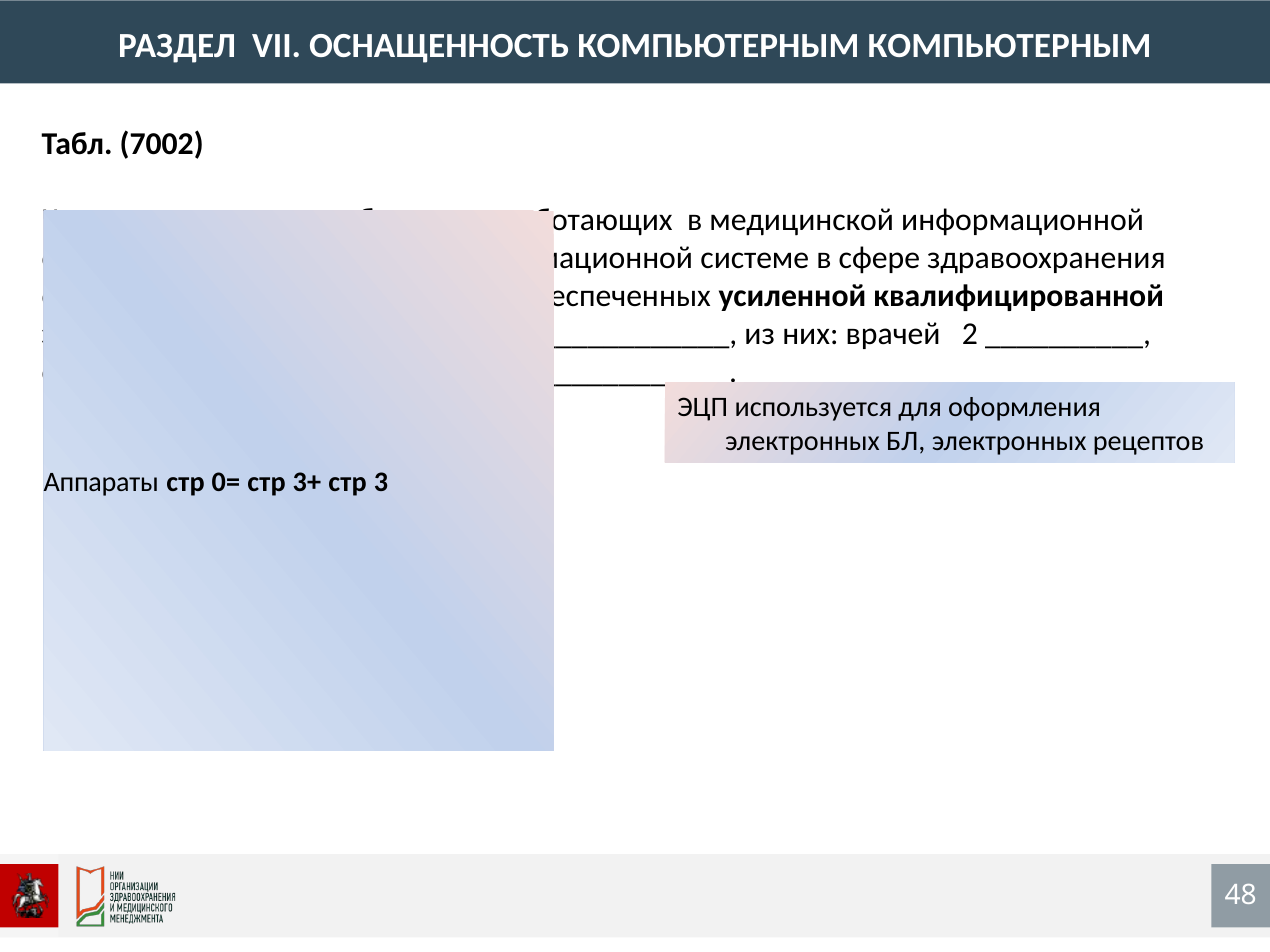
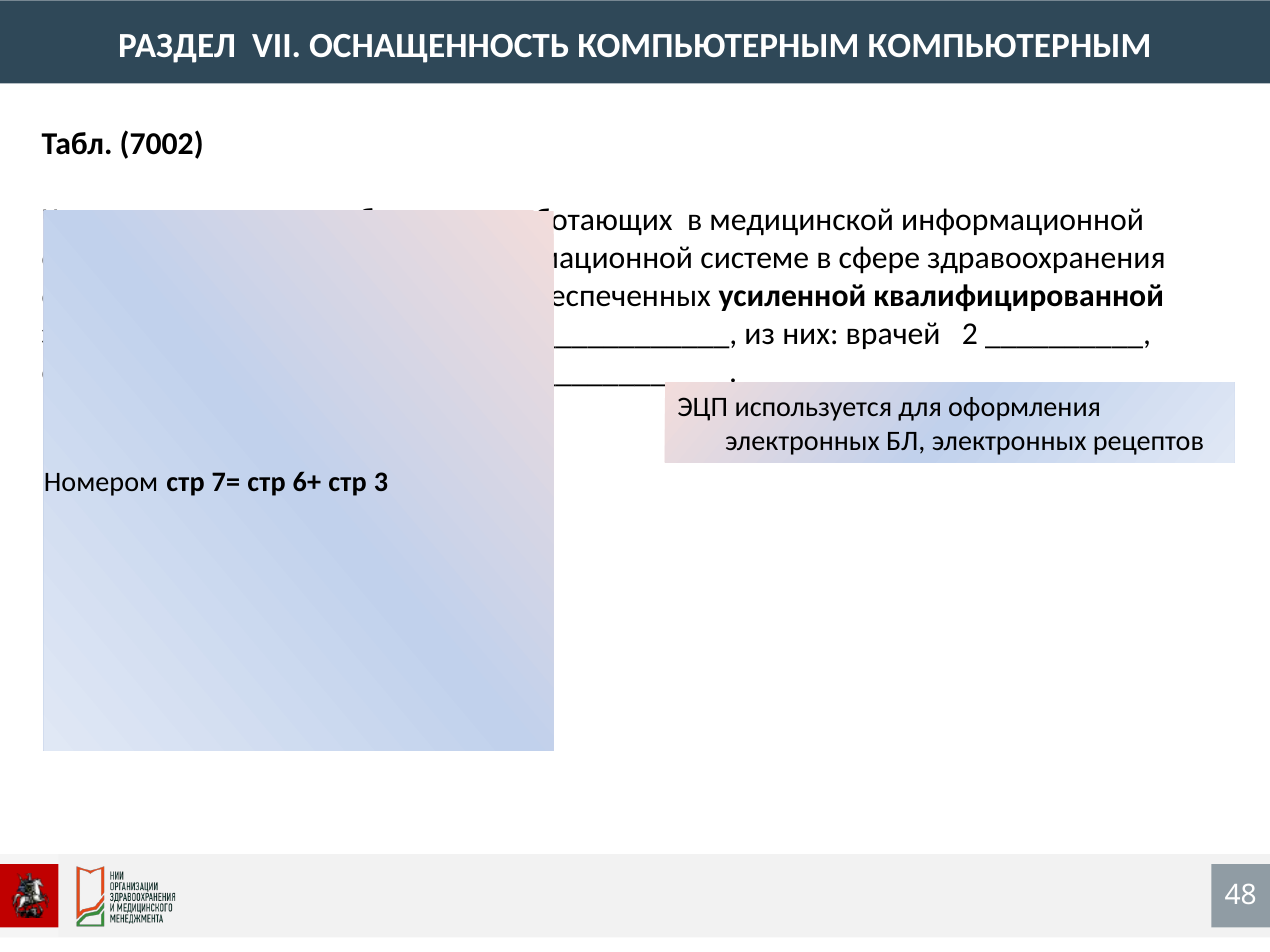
Аппараты: Аппараты -> Номером
0=: 0= -> 7=
3+: 3+ -> 6+
